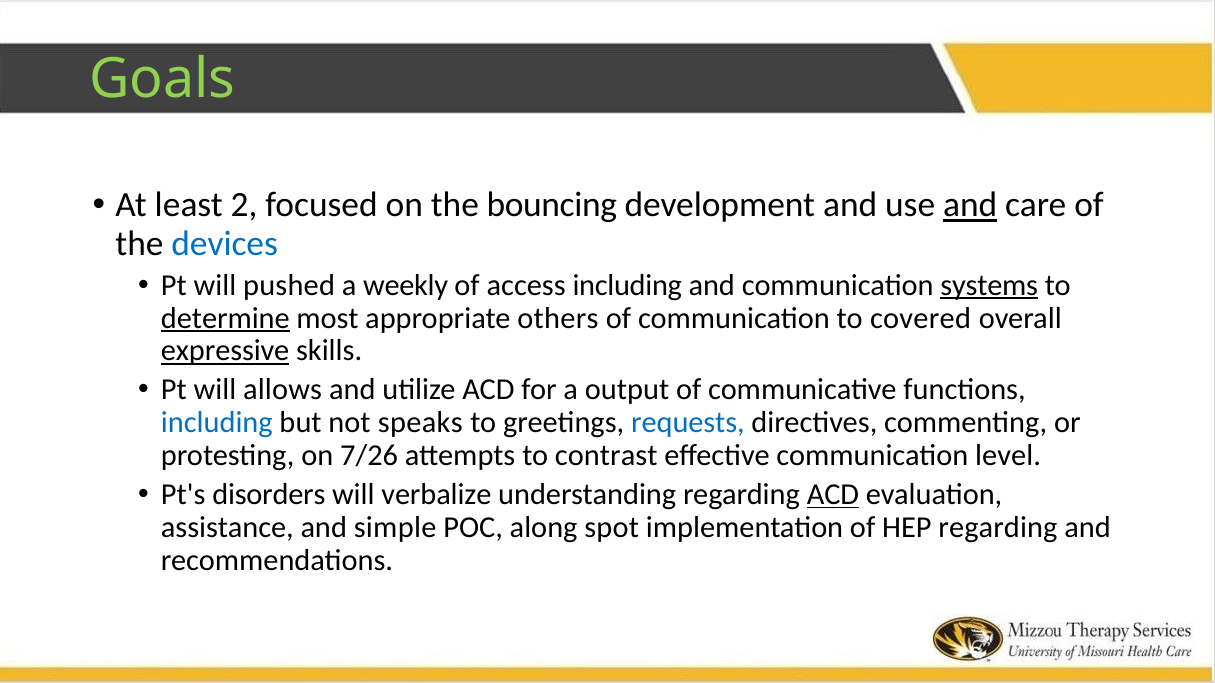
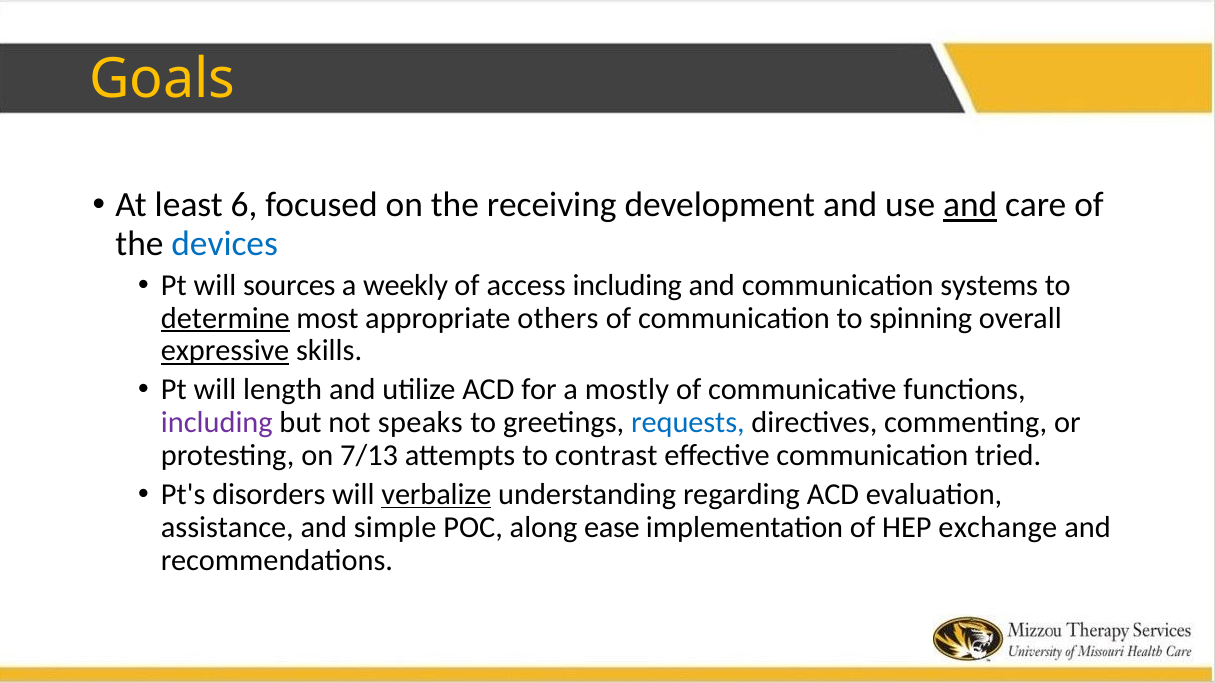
Goals colour: light green -> yellow
2: 2 -> 6
bouncing: bouncing -> receiving
pushed: pushed -> sources
systems underline: present -> none
covered: covered -> spinning
allows: allows -> length
output: output -> mostly
including at (217, 423) colour: blue -> purple
7/26: 7/26 -> 7/13
level: level -> tried
verbalize underline: none -> present
ACD at (833, 495) underline: present -> none
spot: spot -> ease
HEP regarding: regarding -> exchange
